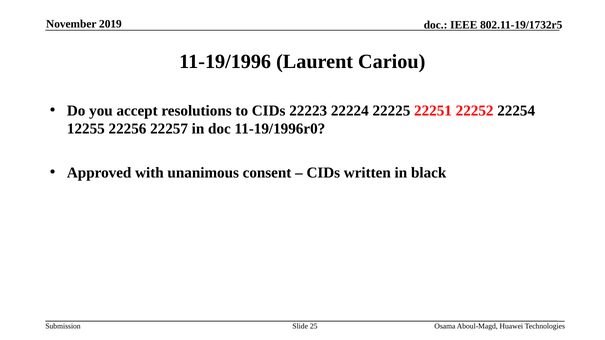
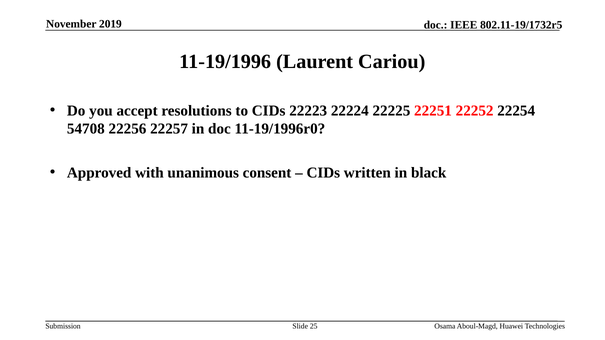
12255: 12255 -> 54708
